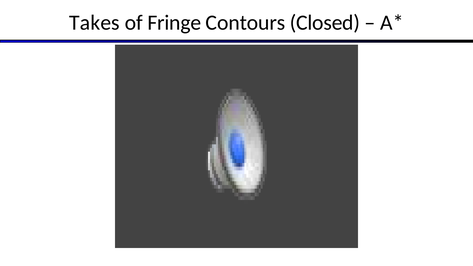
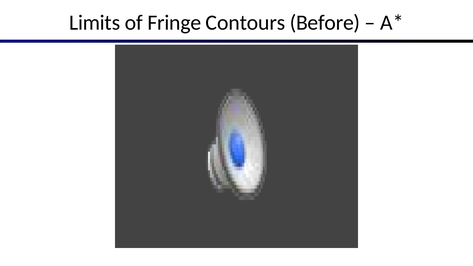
Takes: Takes -> Limits
Closed: Closed -> Before
